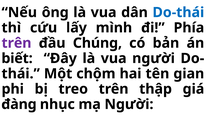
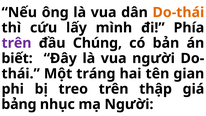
Do-thái colour: blue -> orange
chộm: chộm -> tráng
đàng: đàng -> bảng
